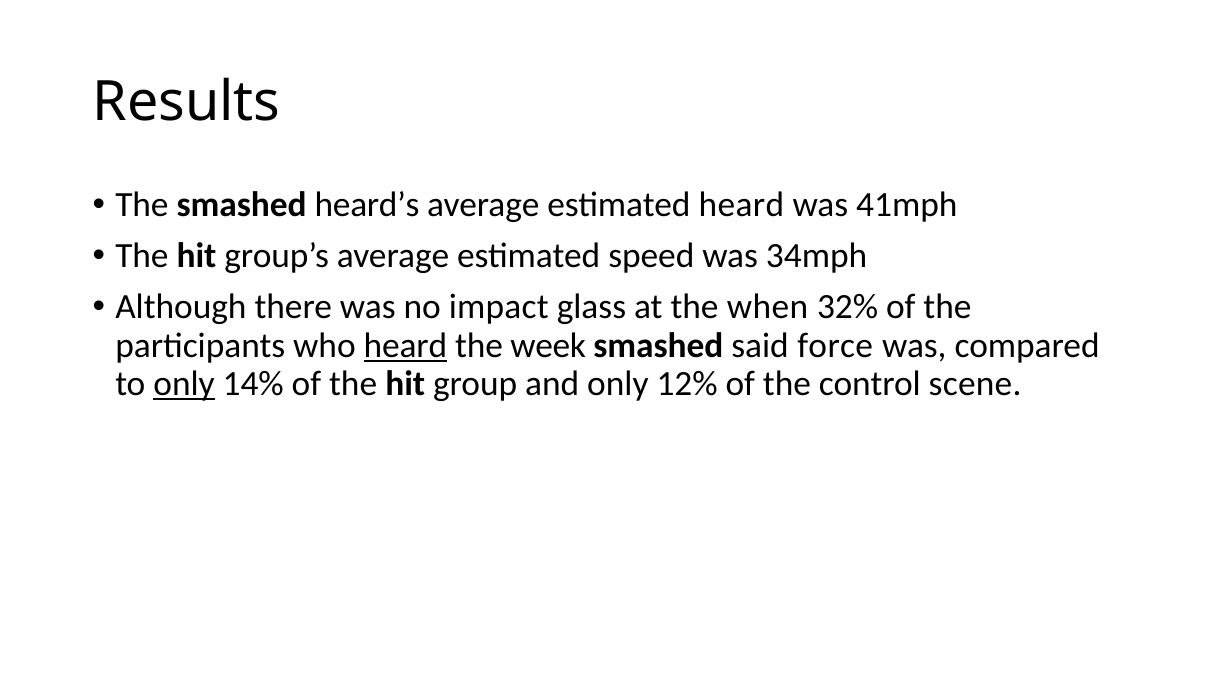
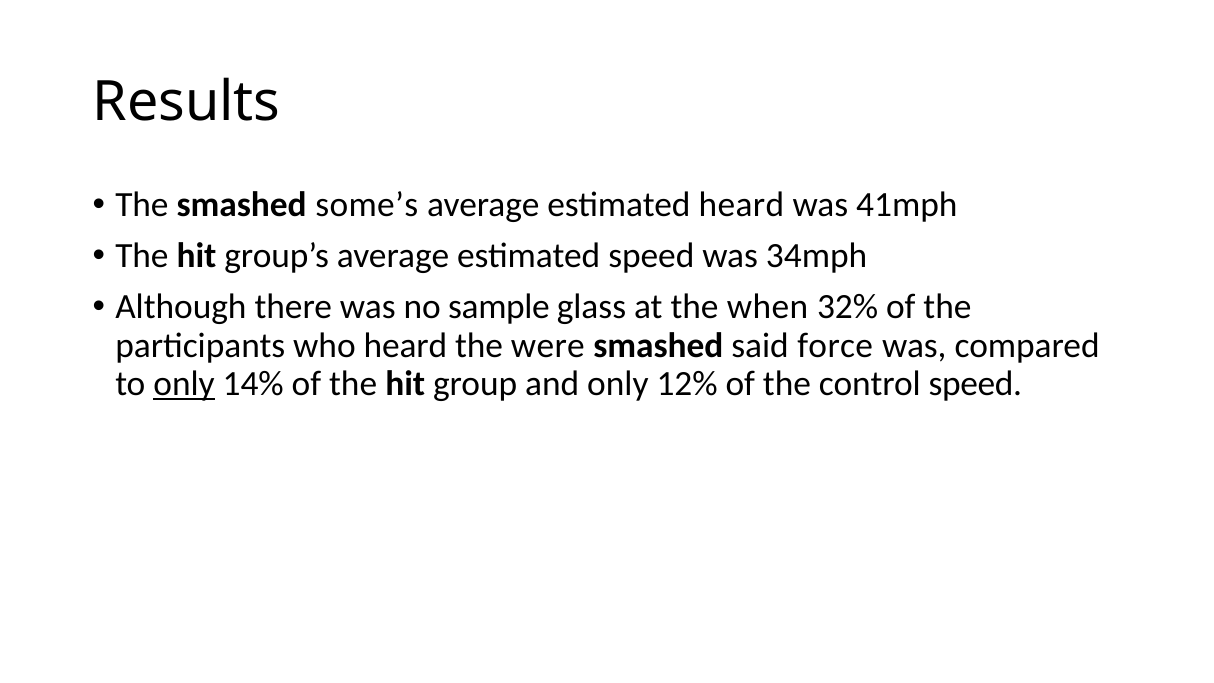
heard’s: heard’s -> some’s
impact: impact -> sample
heard at (405, 345) underline: present -> none
week: week -> were
control scene: scene -> speed
